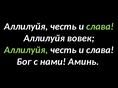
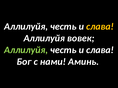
слава at (100, 27) colour: light green -> yellow
